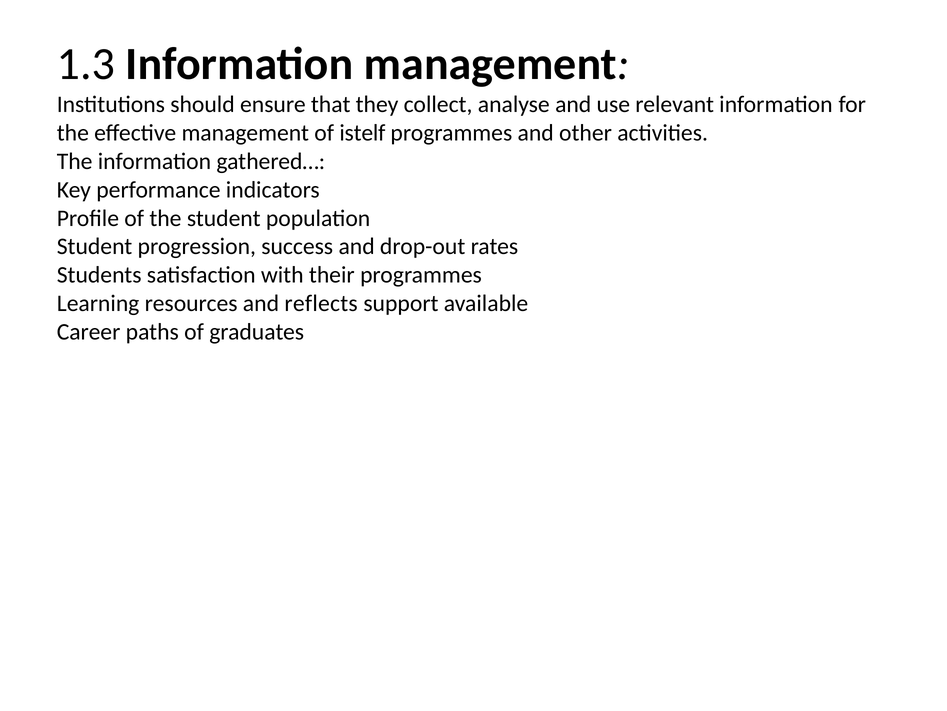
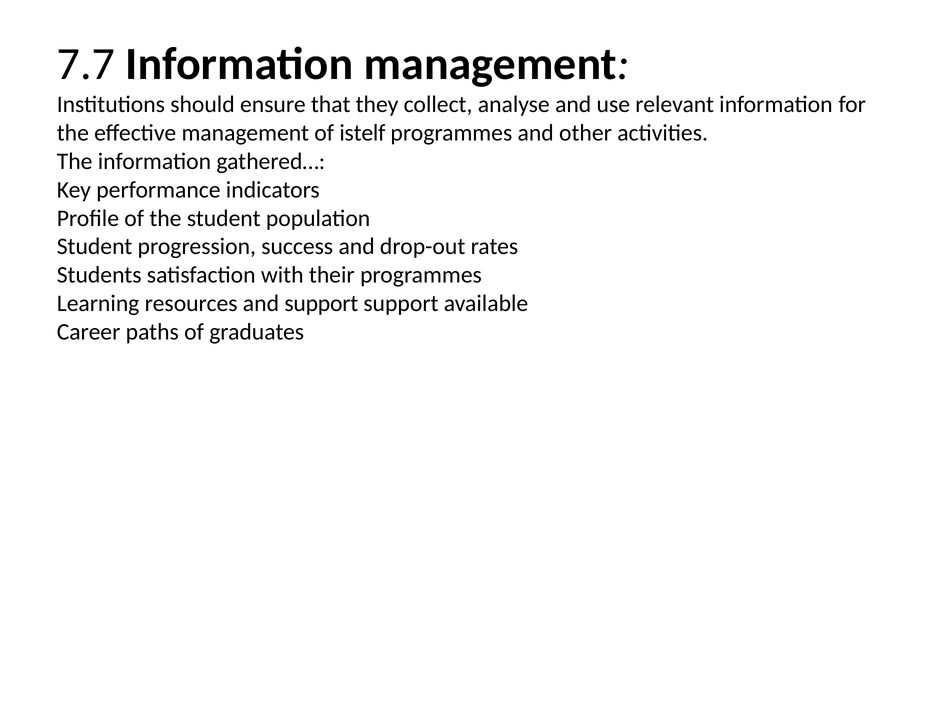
1.3: 1.3 -> 7.7
and reflects: reflects -> support
